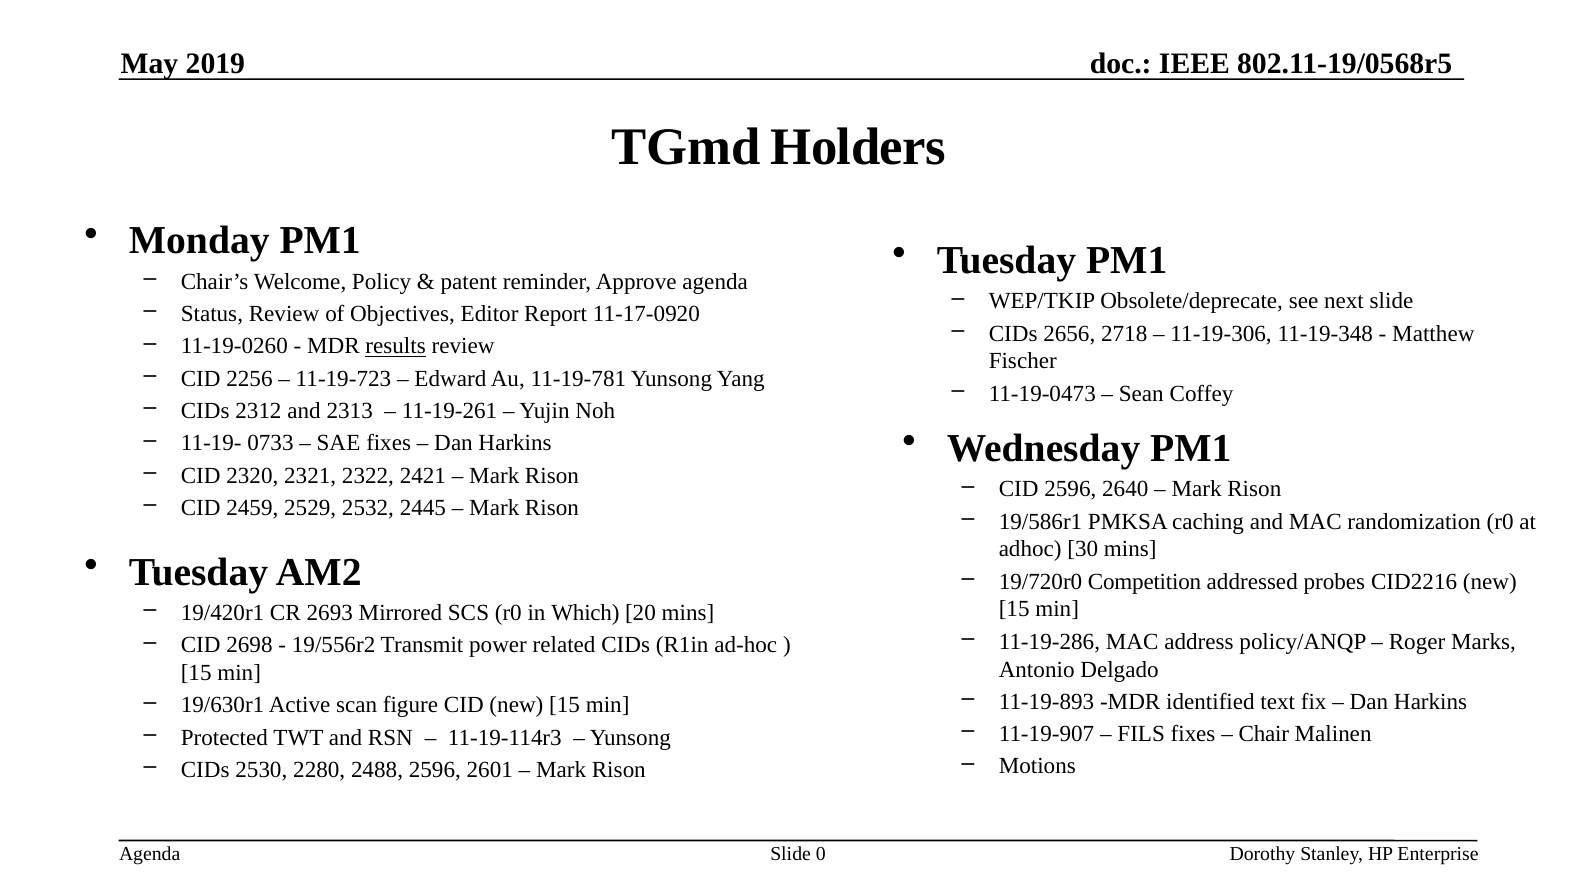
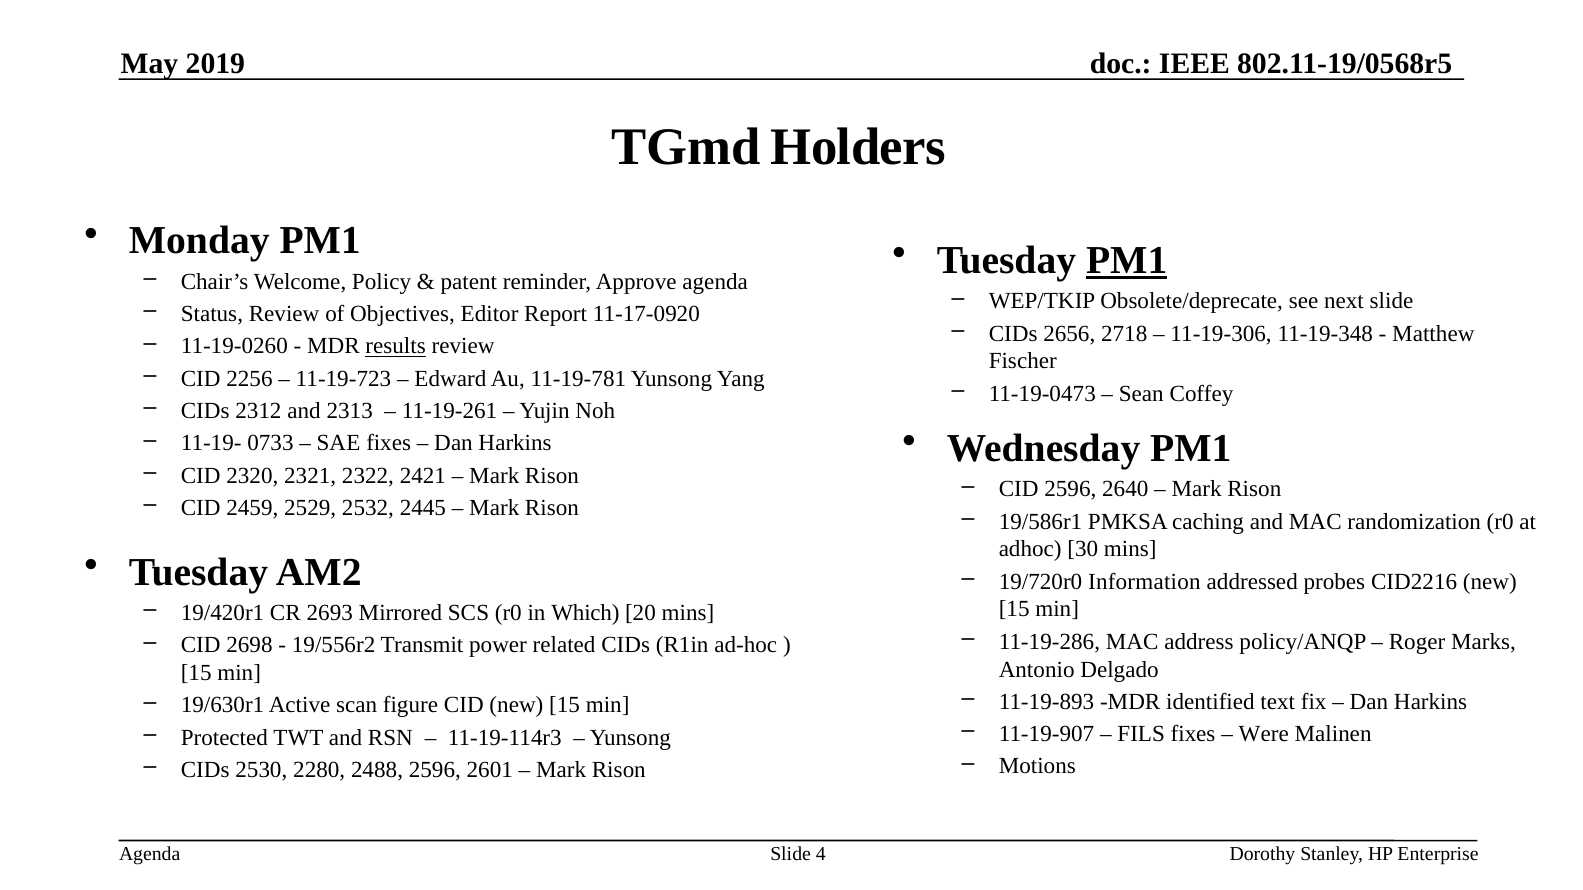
PM1 at (1127, 261) underline: none -> present
Competition: Competition -> Information
Chair: Chair -> Were
0: 0 -> 4
